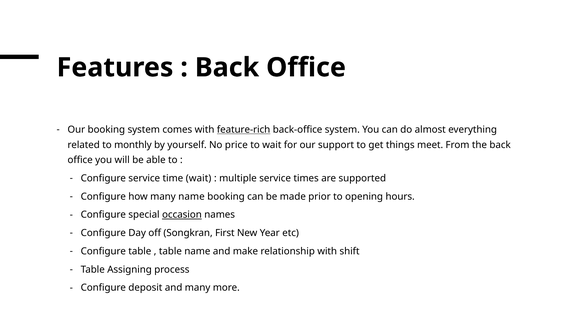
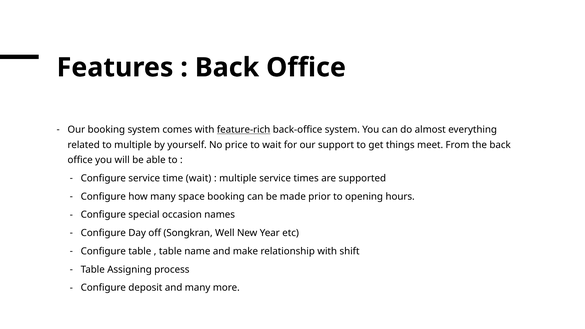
to monthly: monthly -> multiple
many name: name -> space
occasion underline: present -> none
First: First -> Well
